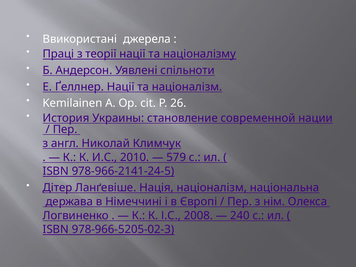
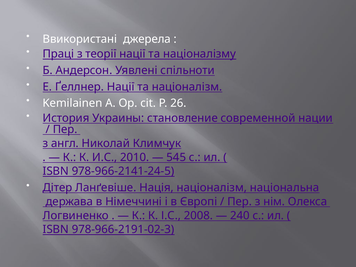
579: 579 -> 545
978-966-5205-02-3: 978-966-5205-02-3 -> 978-966-2191-02-3
